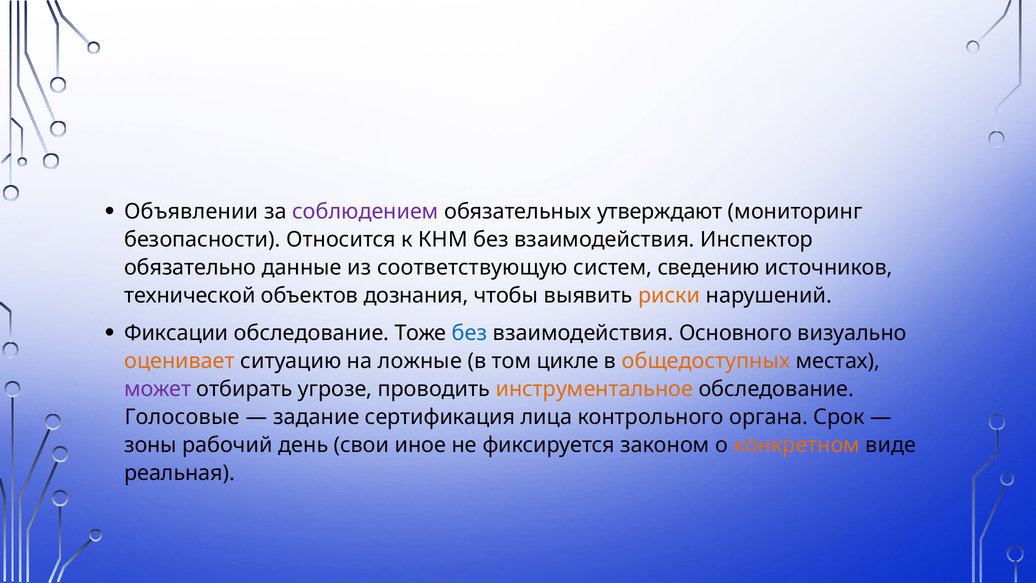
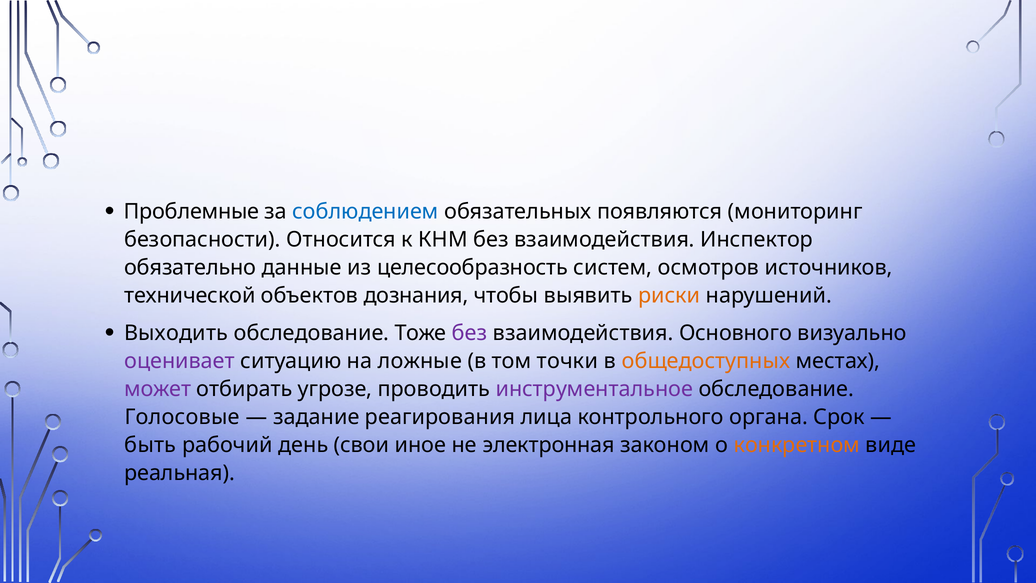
Объявлении: Объявлении -> Проблемные
соблюдением colour: purple -> blue
утверждают: утверждают -> появляются
соответствующую: соответствующую -> целесообразность
сведению: сведению -> осмотров
Фиксации: Фиксации -> Выходить
без at (470, 333) colour: blue -> purple
оценивает colour: orange -> purple
цикле: цикле -> точки
инструментальное colour: orange -> purple
сертификация: сертификация -> реагирования
зоны: зоны -> быть
фиксируется: фиксируется -> электронная
